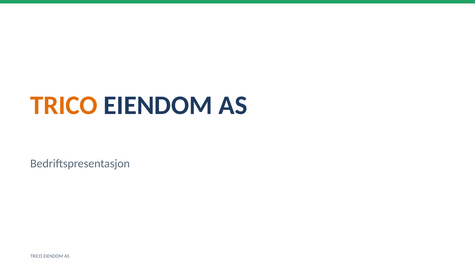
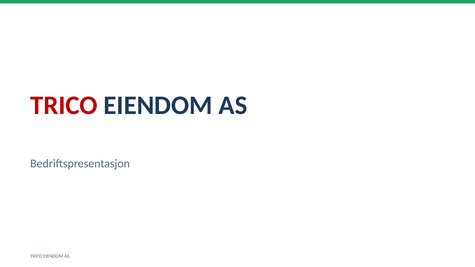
TRICO at (64, 105) colour: orange -> red
